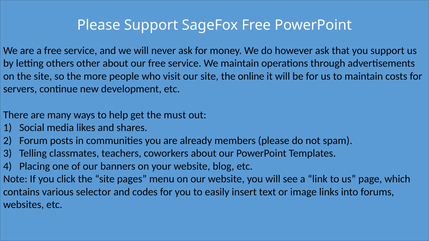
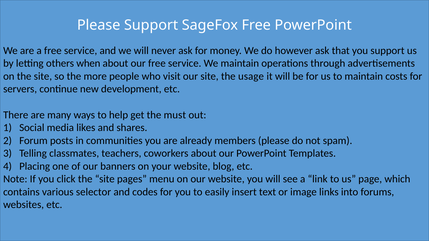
other: other -> when
online: online -> usage
